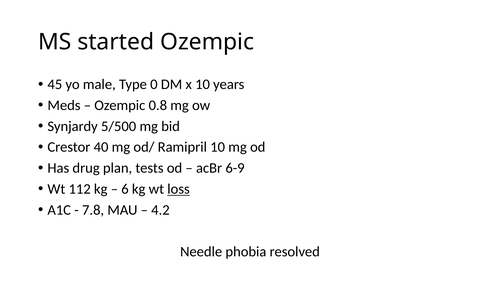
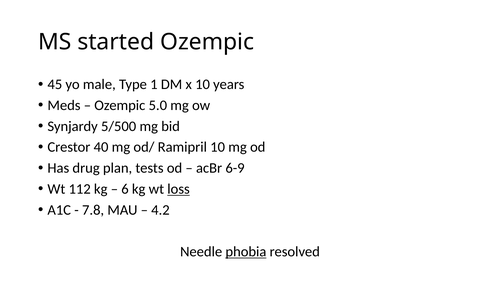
0: 0 -> 1
0.8: 0.8 -> 5.0
phobia underline: none -> present
